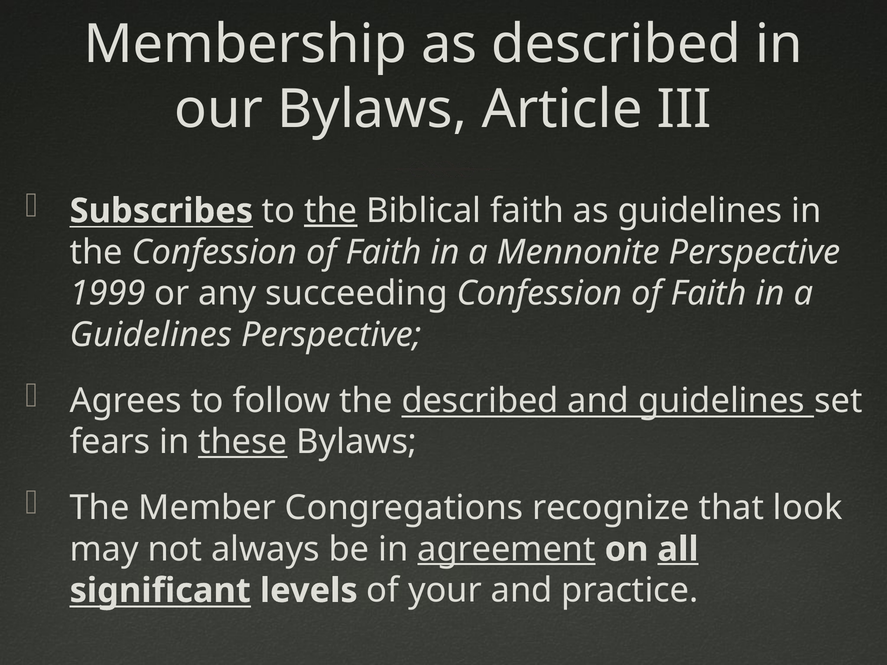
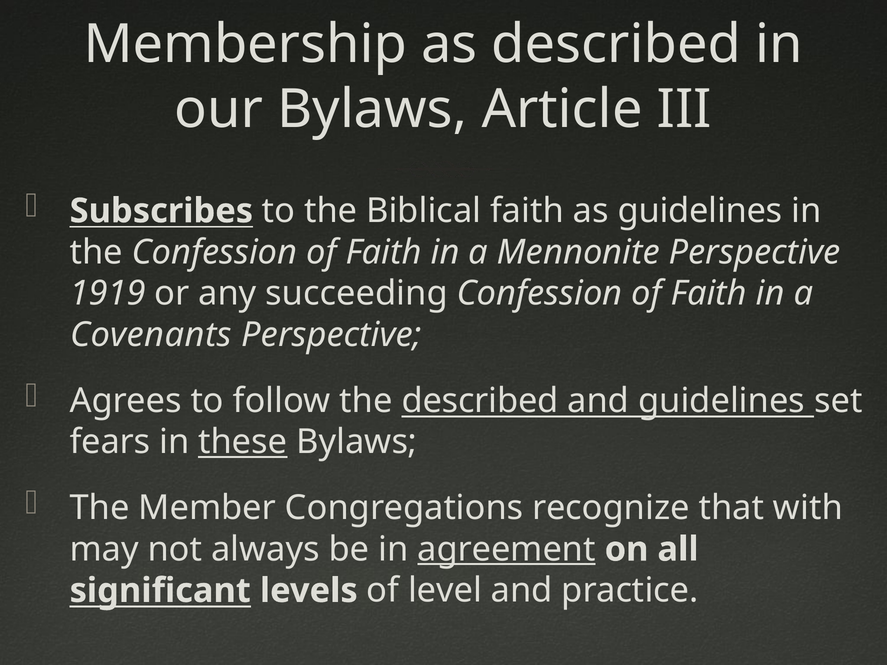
the at (331, 211) underline: present -> none
1999: 1999 -> 1919
Guidelines at (151, 335): Guidelines -> Covenants
look: look -> with
all underline: present -> none
your: your -> level
